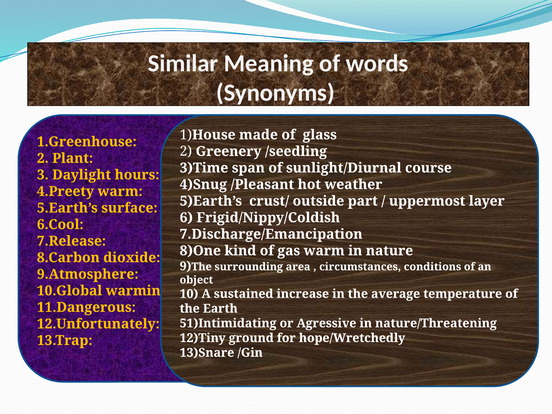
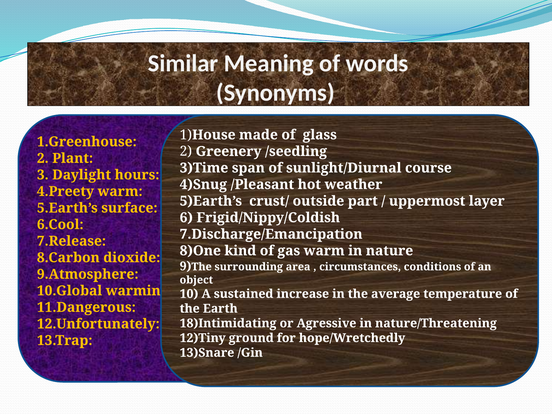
51)Intimidating: 51)Intimidating -> 18)Intimidating
